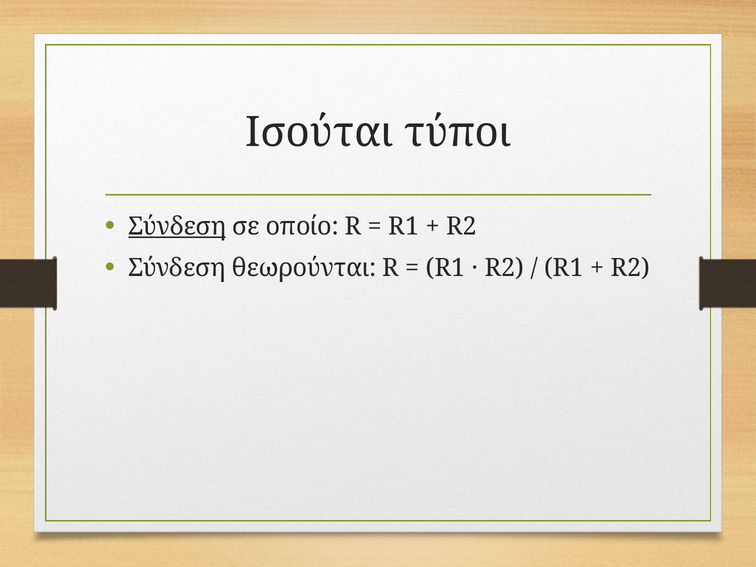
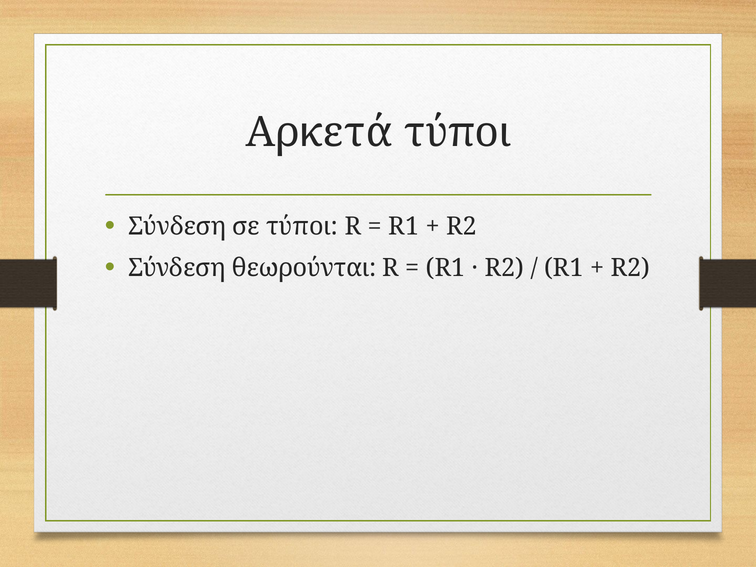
Ισούται: Ισούται -> Αρκετά
Σύνδεση at (177, 227) underline: present -> none
σε οποίο: οποίο -> τύποι
